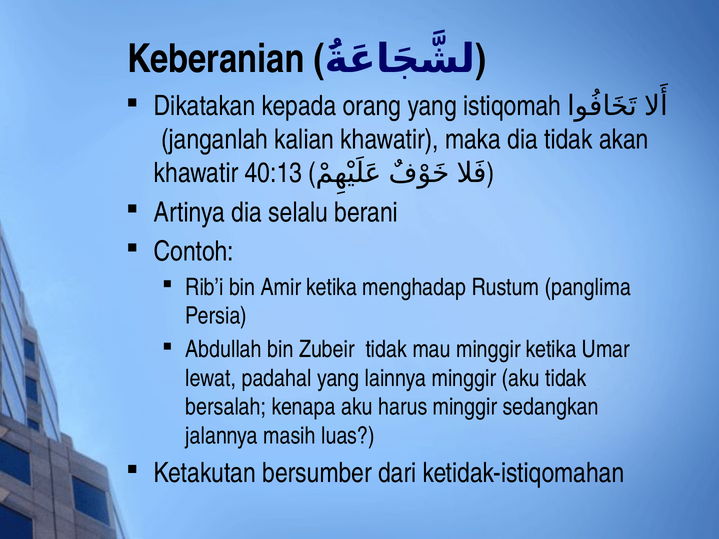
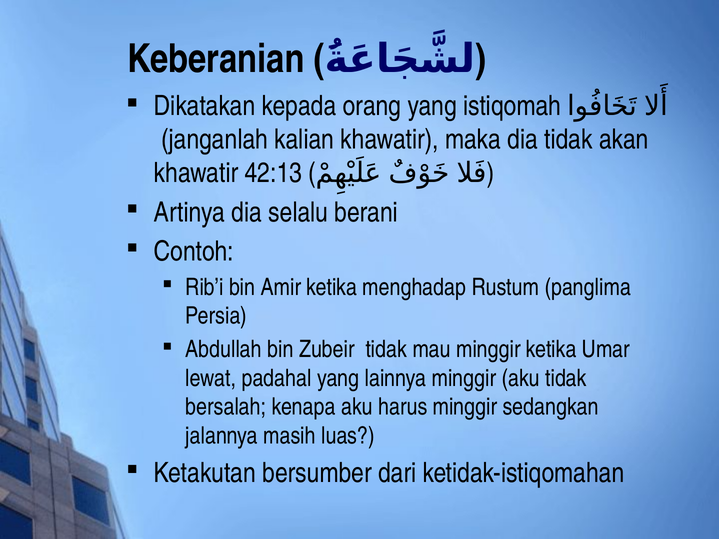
40:13: 40:13 -> 42:13
